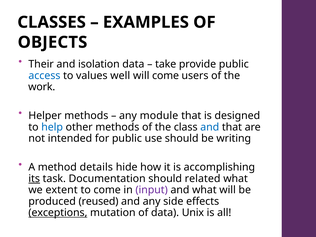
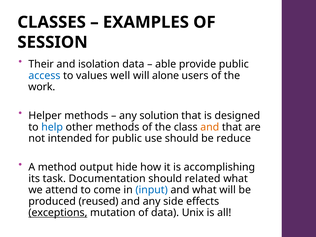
OBJECTS: OBJECTS -> SESSION
take: take -> able
will come: come -> alone
module: module -> solution
and at (210, 127) colour: blue -> orange
writing: writing -> reduce
details: details -> output
its underline: present -> none
extent: extent -> attend
input colour: purple -> blue
